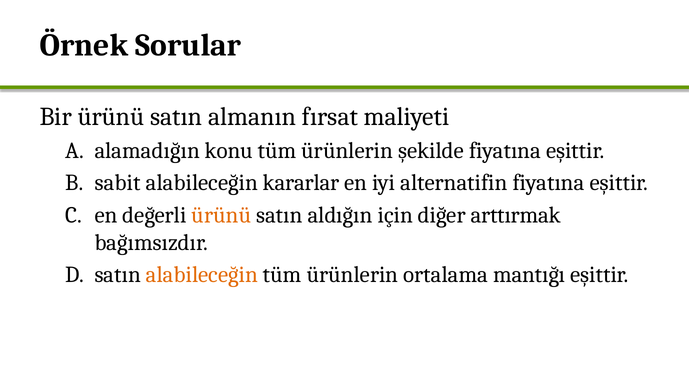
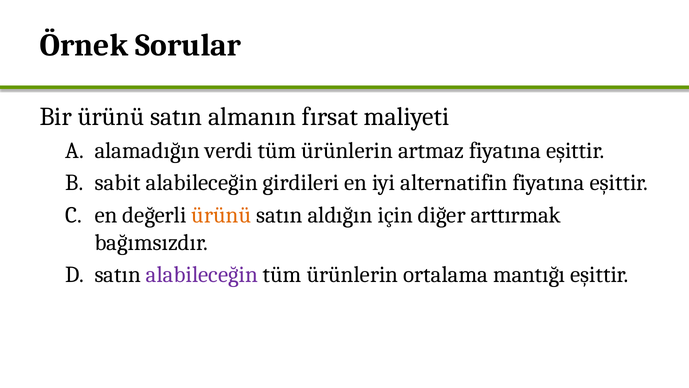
konu: konu -> verdi
şekilde: şekilde -> artmaz
kararlar: kararlar -> girdileri
alabileceğin at (202, 274) colour: orange -> purple
